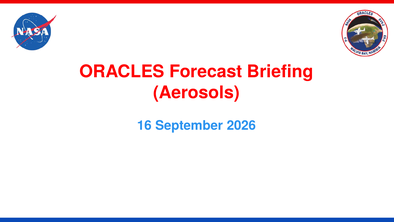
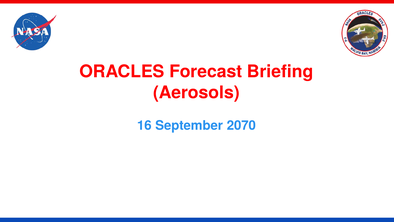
2026: 2026 -> 2070
